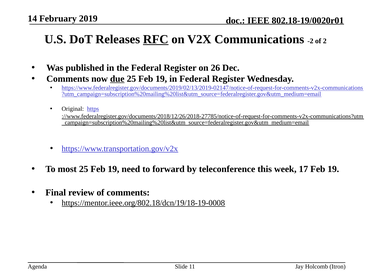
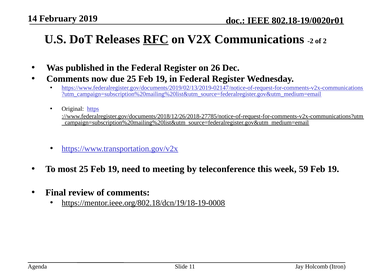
due underline: present -> none
forward: forward -> meeting
17: 17 -> 59
